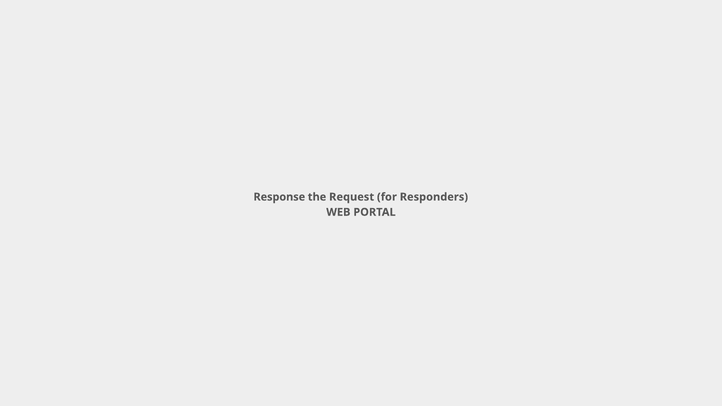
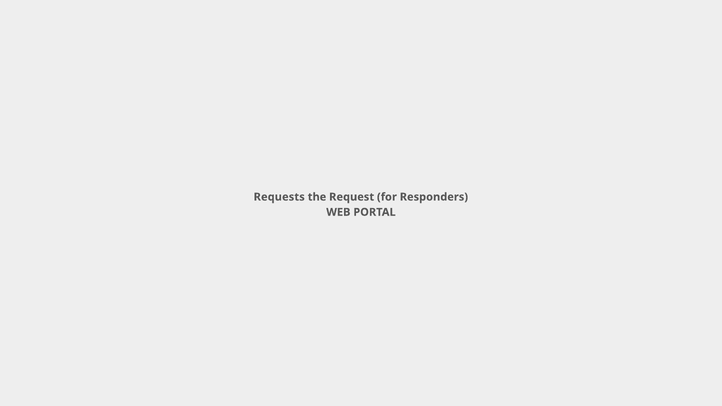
Response: Response -> Requests
